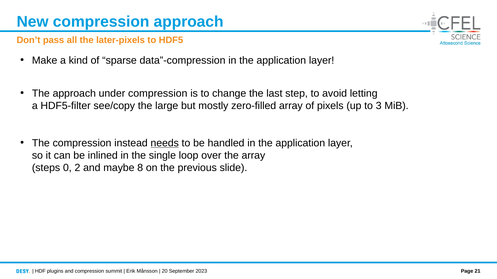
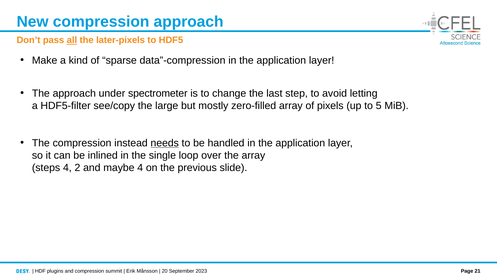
all underline: none -> present
under compression: compression -> spectrometer
3: 3 -> 5
steps 0: 0 -> 4
maybe 8: 8 -> 4
